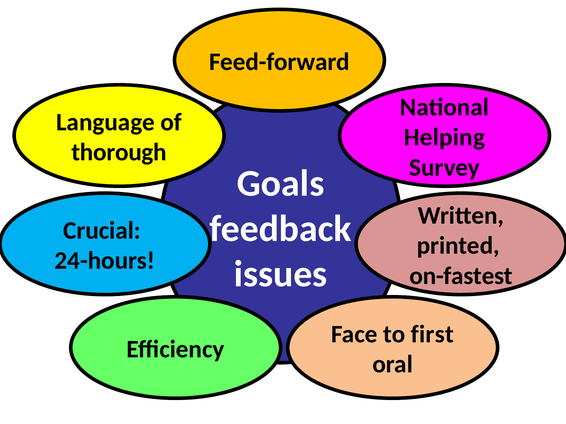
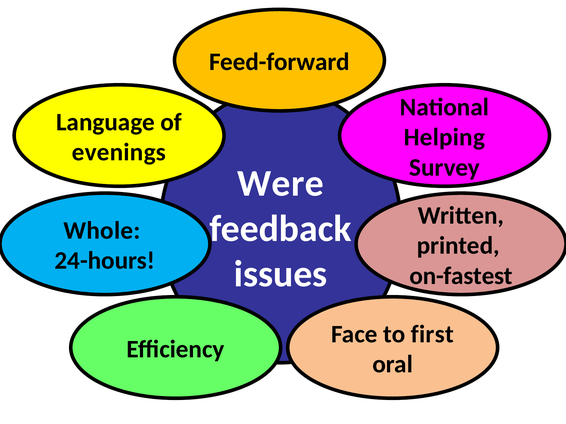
thorough: thorough -> evenings
Goals: Goals -> Were
Crucial: Crucial -> Whole
